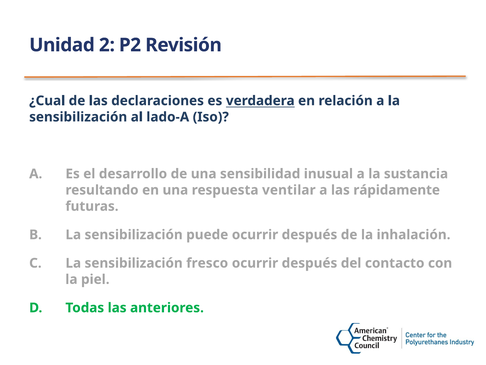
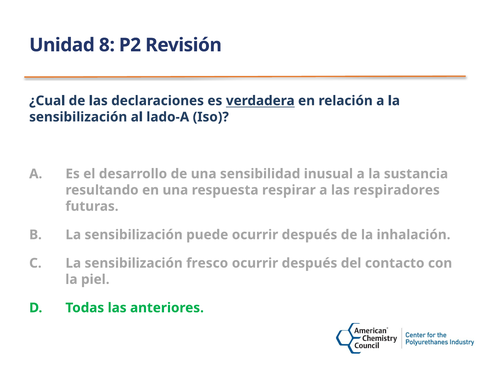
2: 2 -> 8
ventilar: ventilar -> respirar
rápidamente: rápidamente -> respiradores
